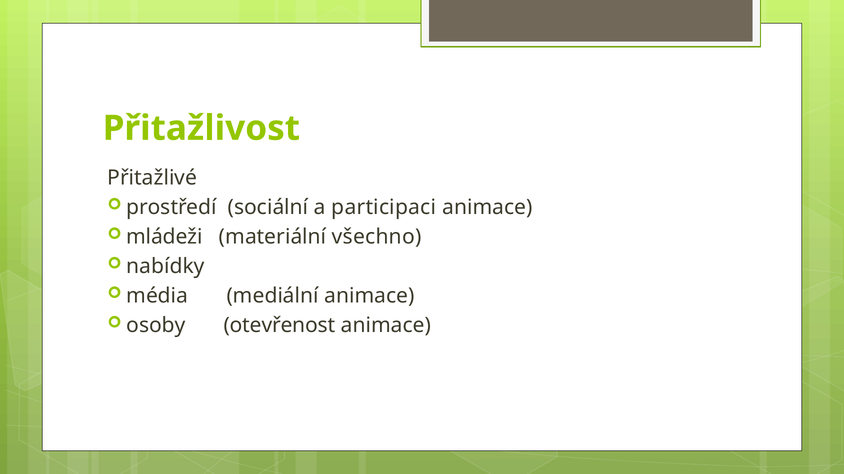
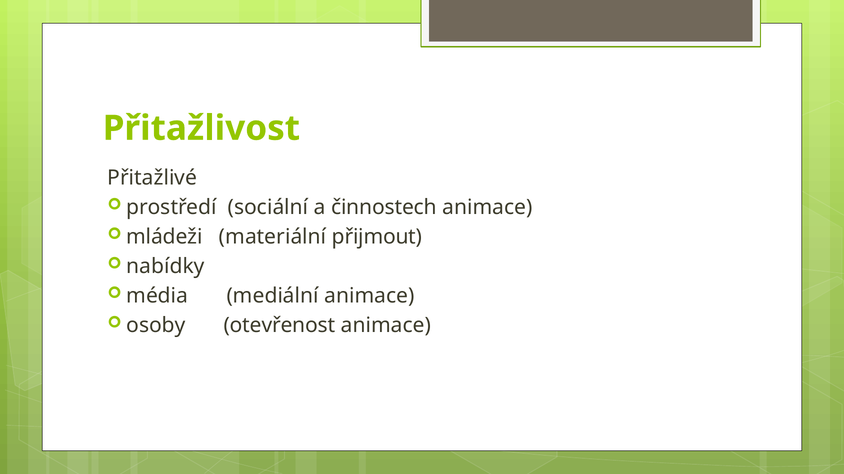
participaci: participaci -> činnostech
všechno: všechno -> přijmout
